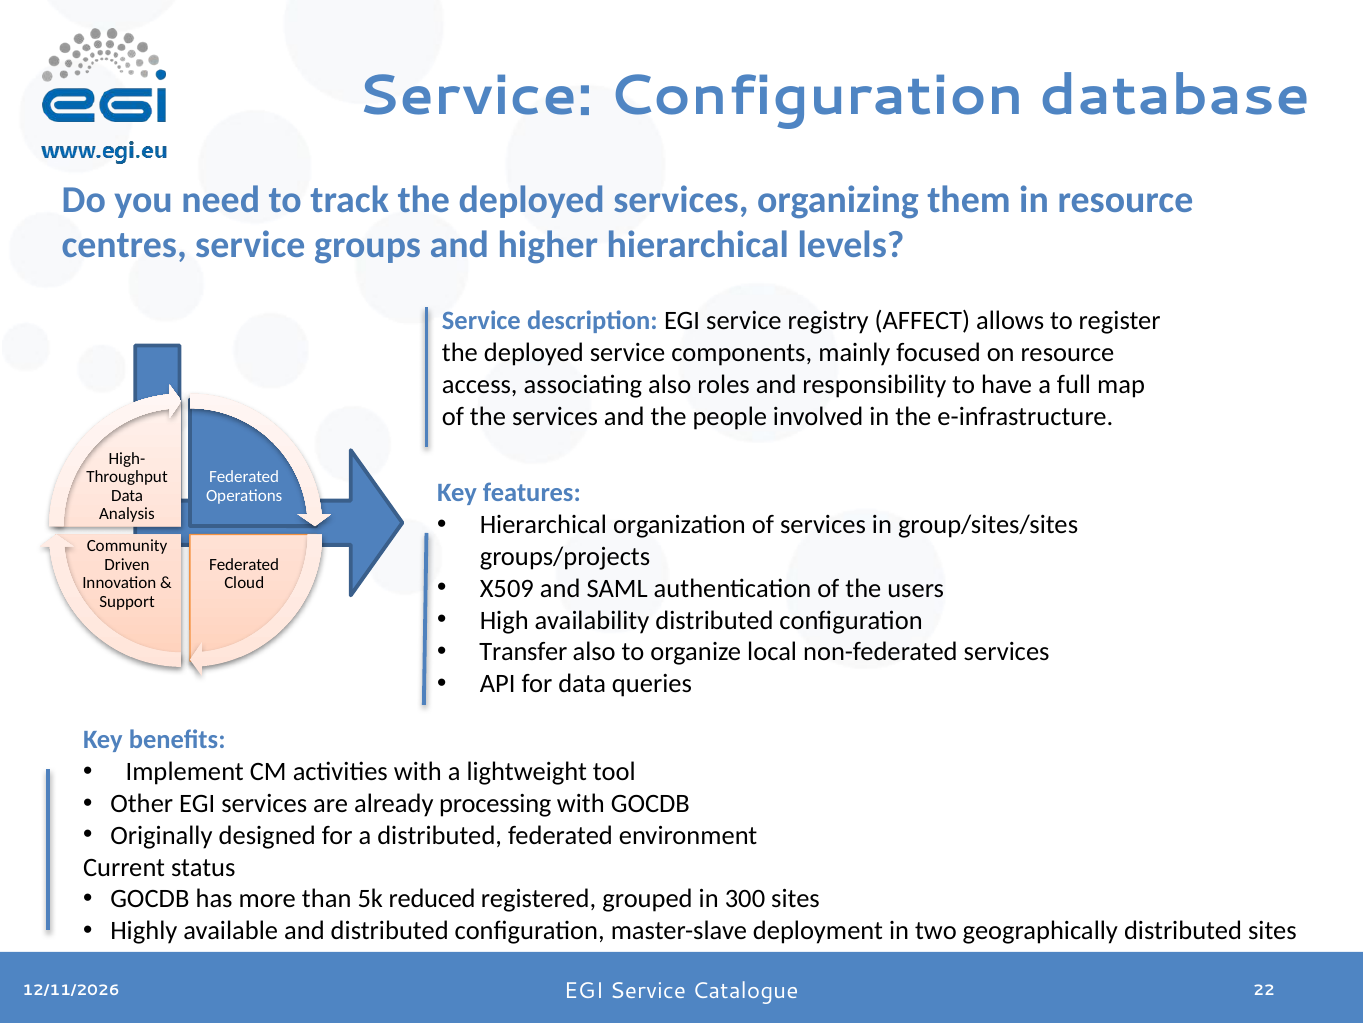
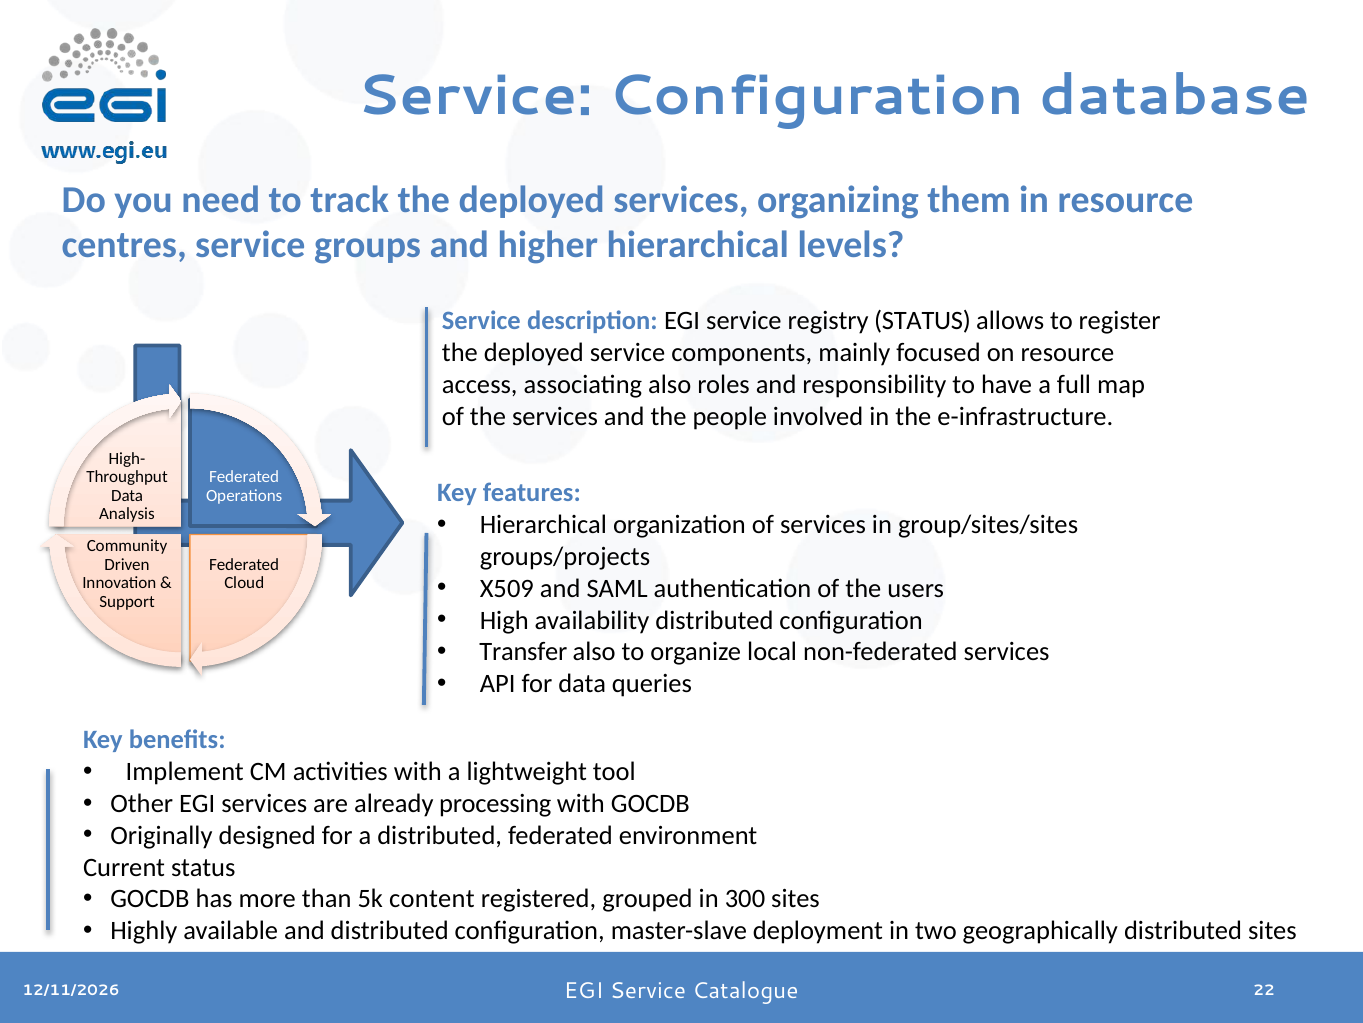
registry AFFECT: AFFECT -> STATUS
reduced: reduced -> content
